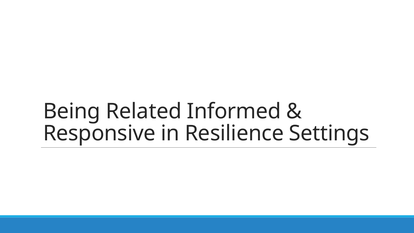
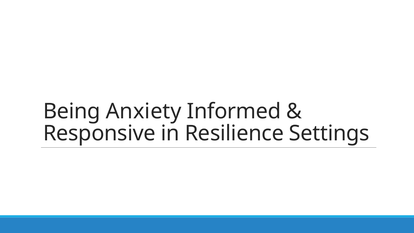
Related: Related -> Anxiety
